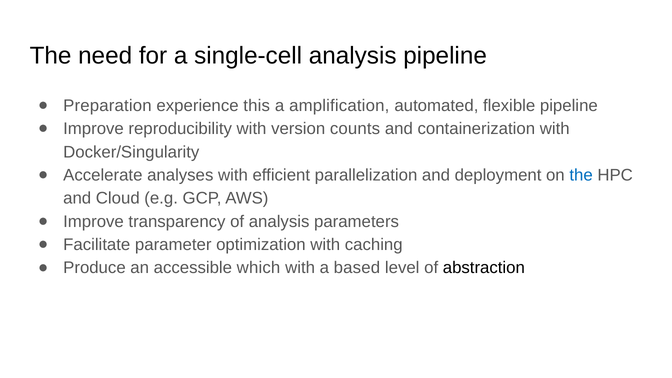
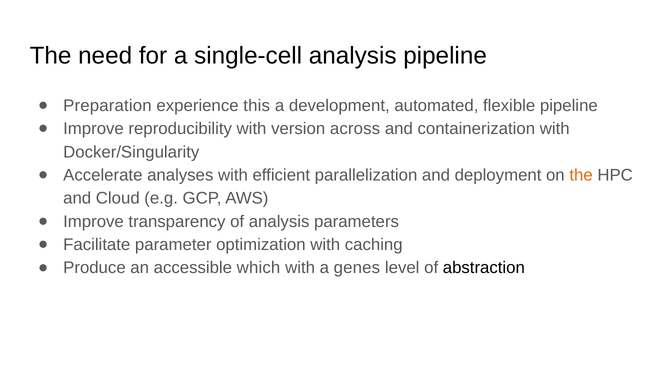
amplification: amplification -> development
counts: counts -> across
the at (581, 175) colour: blue -> orange
based: based -> genes
